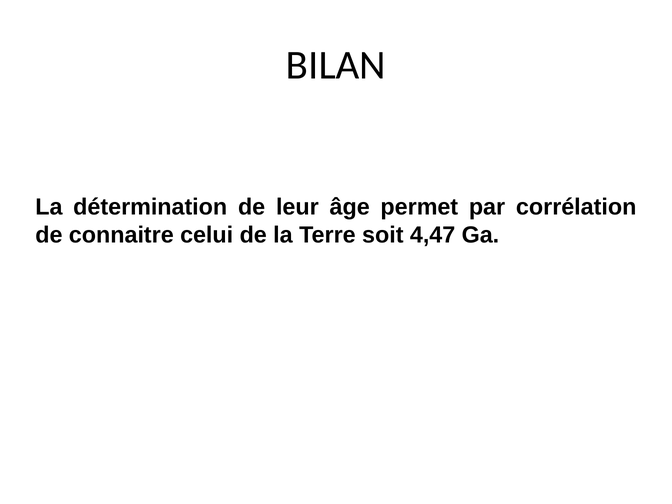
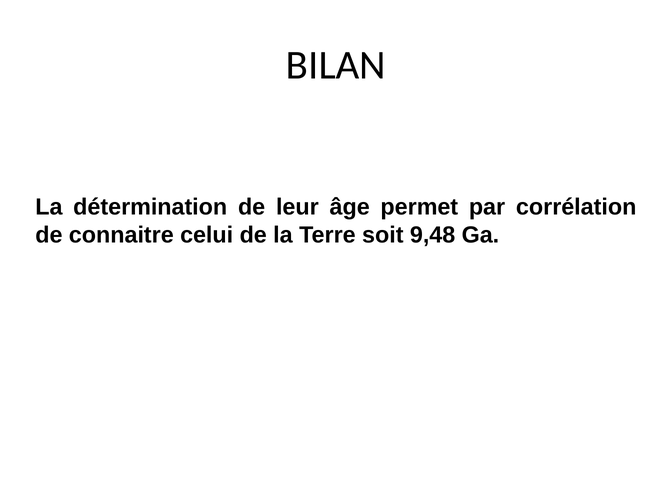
4,47: 4,47 -> 9,48
